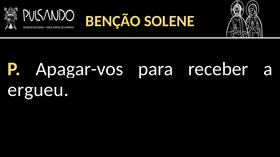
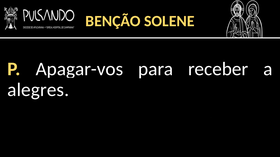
ergueu: ergueu -> alegres
